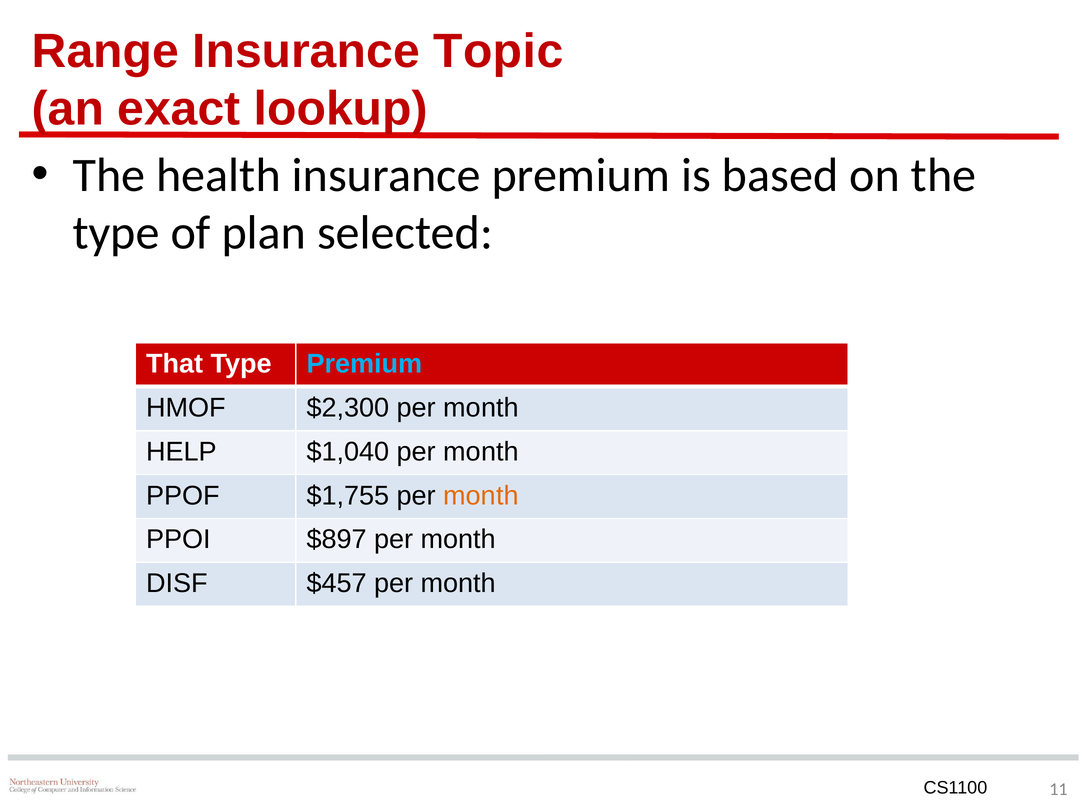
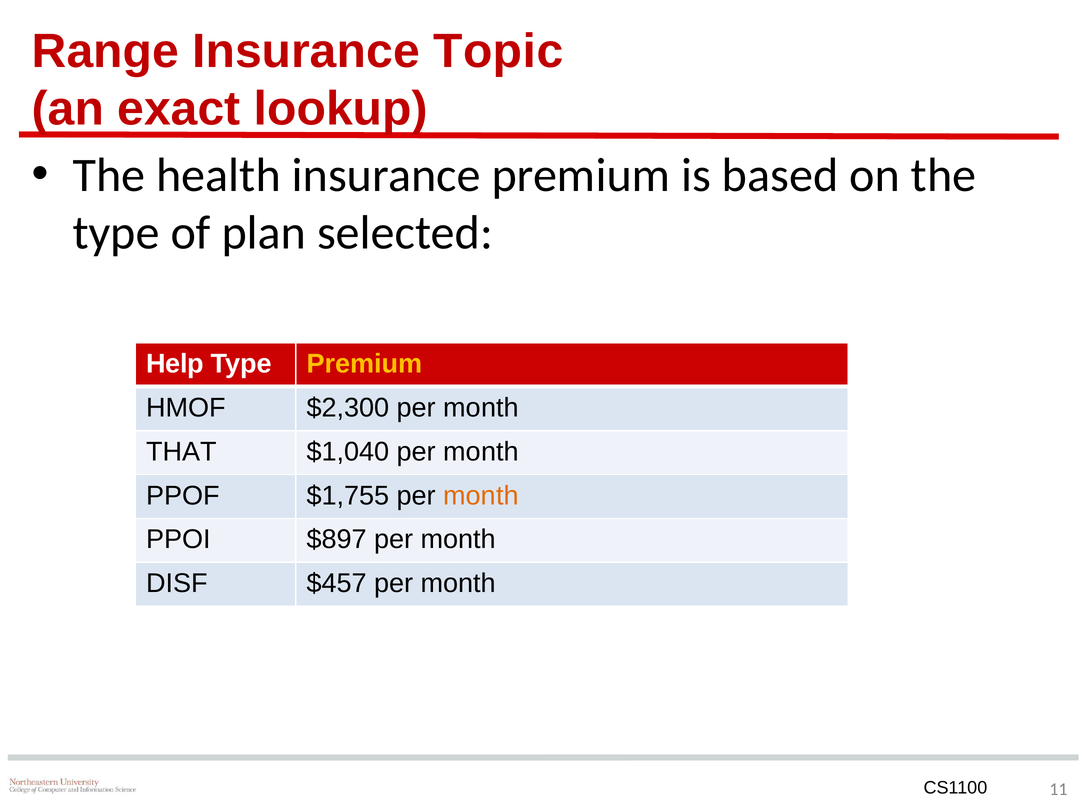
That: That -> Help
Premium at (364, 364) colour: light blue -> yellow
HELP: HELP -> THAT
